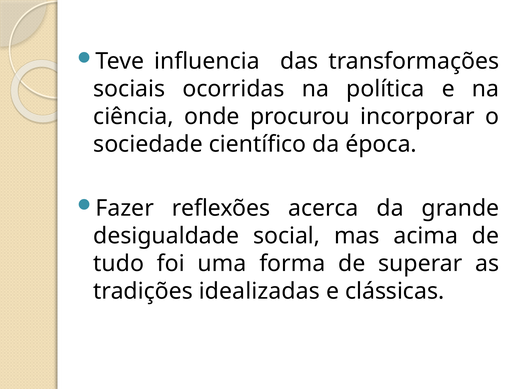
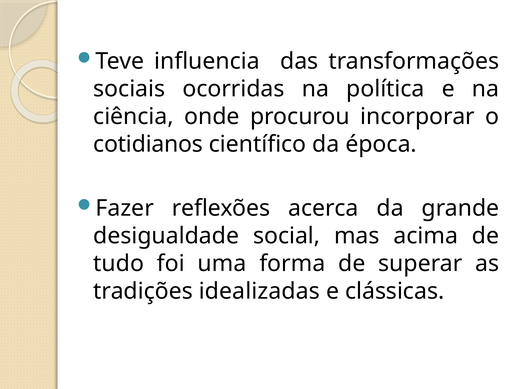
sociedade: sociedade -> cotidianos
